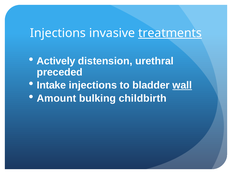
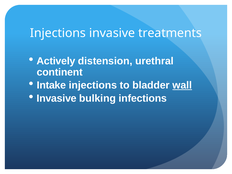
treatments underline: present -> none
preceded: preceded -> continent
Amount at (56, 98): Amount -> Invasive
childbirth: childbirth -> infections
